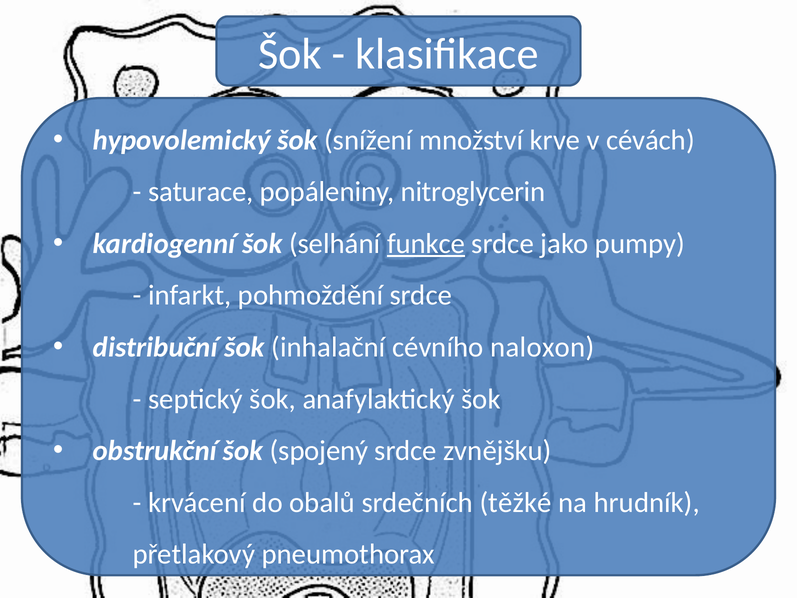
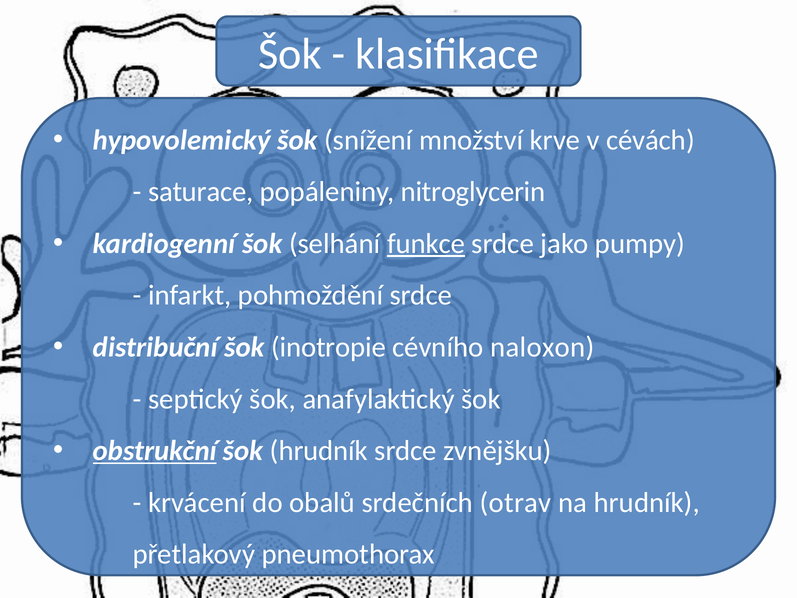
inhalační: inhalační -> inotropie
obstrukční underline: none -> present
šok spojený: spojený -> hrudník
těžké: těžké -> otrav
